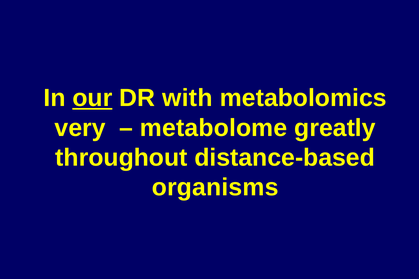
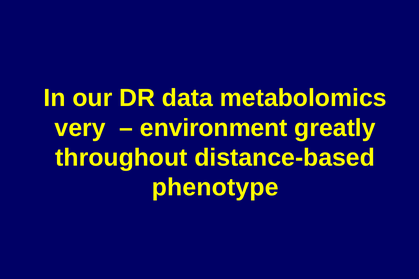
our underline: present -> none
with: with -> data
metabolome: metabolome -> environment
organisms: organisms -> phenotype
